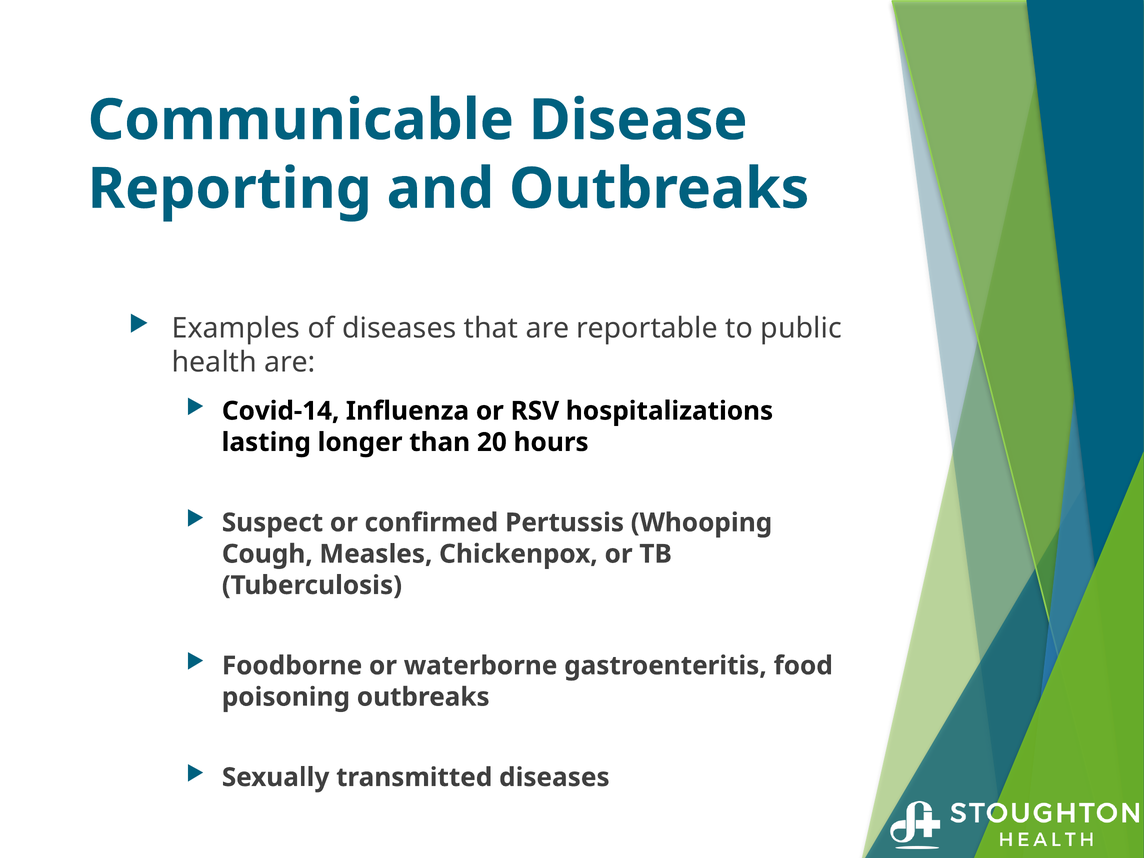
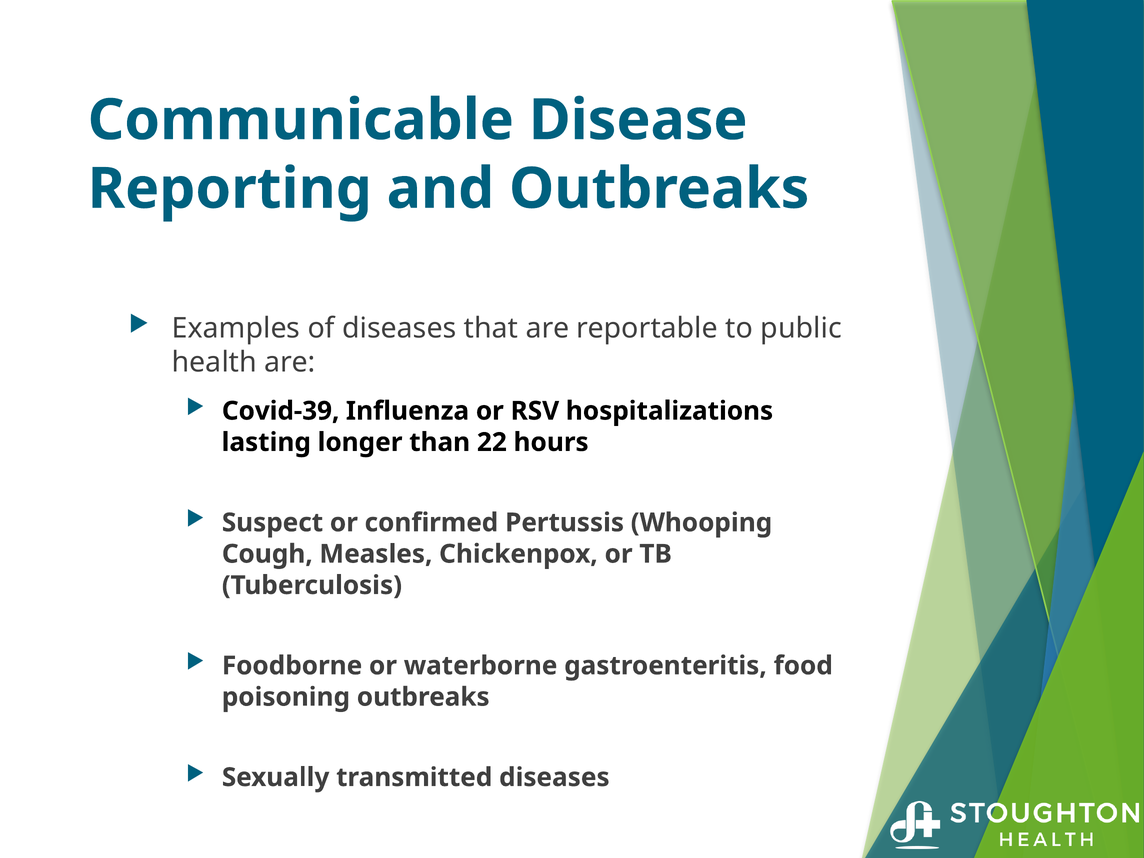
Covid-14: Covid-14 -> Covid-39
20: 20 -> 22
